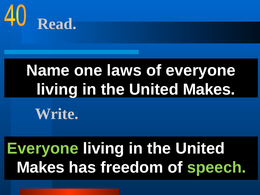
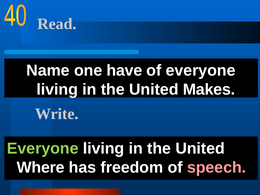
laws: laws -> have
Makes at (41, 168): Makes -> Where
speech colour: light green -> pink
